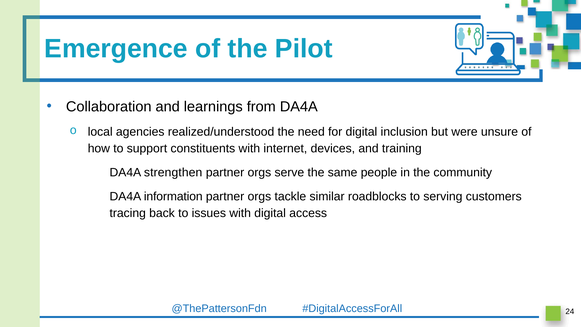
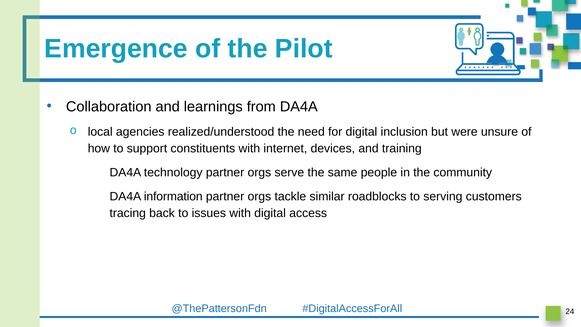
strengthen: strengthen -> technology
